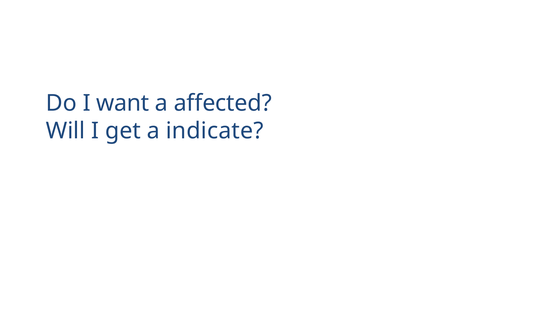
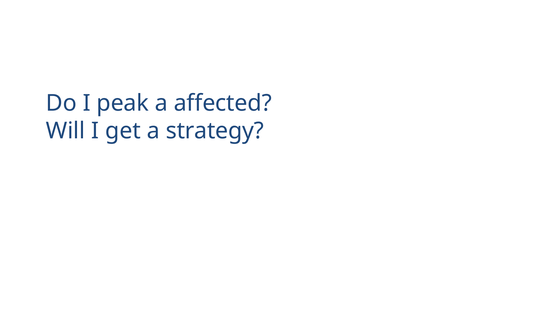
want: want -> peak
indicate: indicate -> strategy
